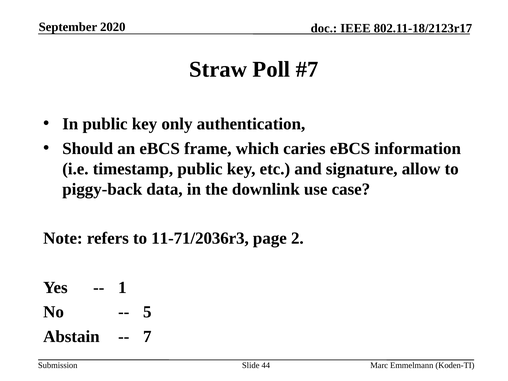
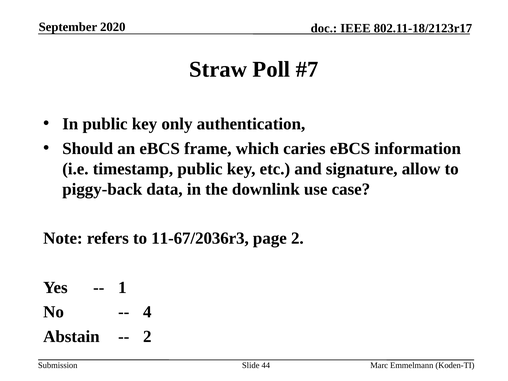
11-71/2036r3: 11-71/2036r3 -> 11-67/2036r3
5: 5 -> 4
7 at (147, 337): 7 -> 2
